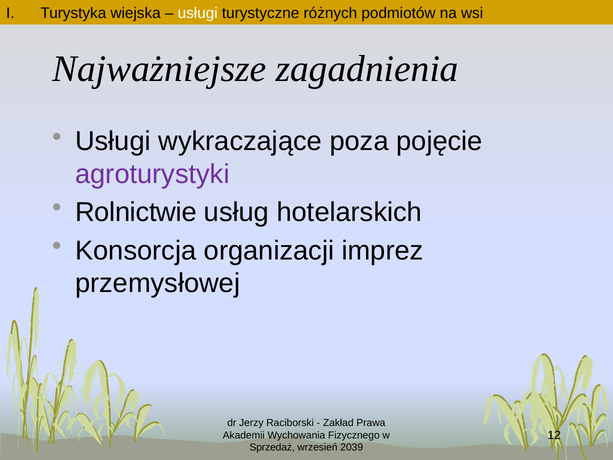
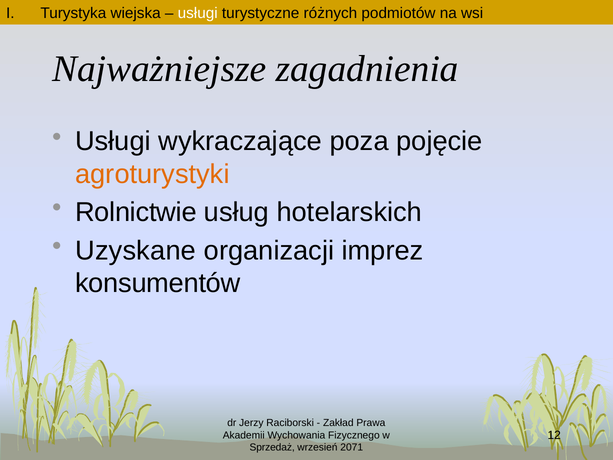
agroturystyki colour: purple -> orange
Konsorcja: Konsorcja -> Uzyskane
przemysłowej: przemysłowej -> konsumentów
2039: 2039 -> 2071
